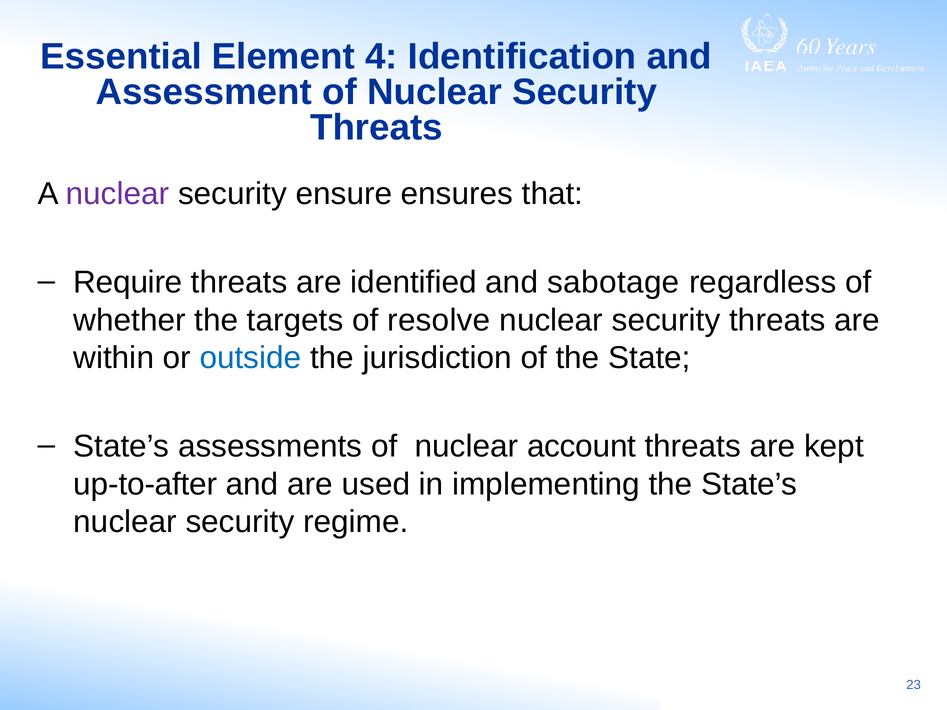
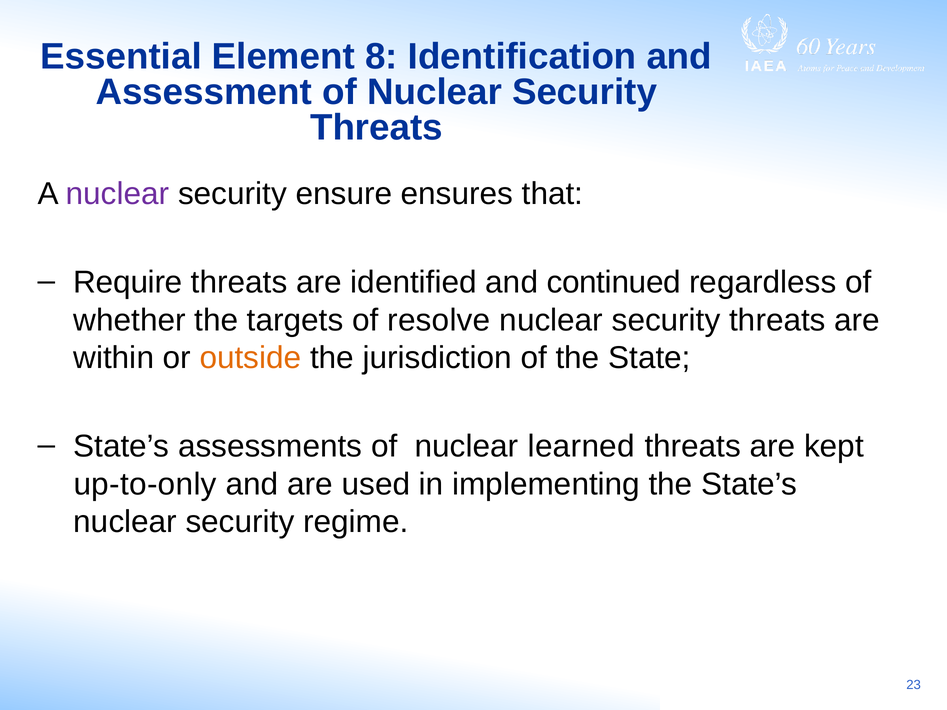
4: 4 -> 8
sabotage: sabotage -> continued
outside colour: blue -> orange
account: account -> learned
up-to-after: up-to-after -> up-to-only
